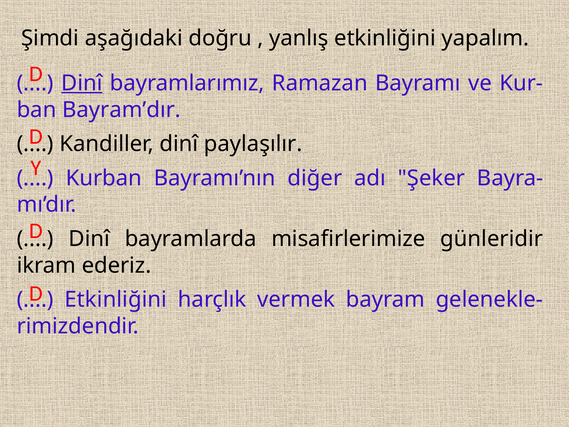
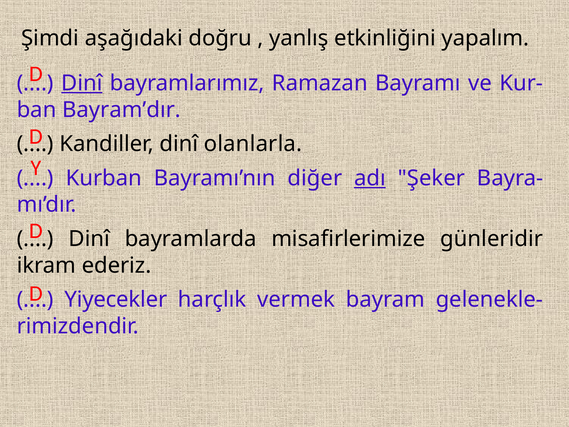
paylaşılır: paylaşılır -> olanlarla
adı underline: none -> present
Etkinliğini at (116, 299): Etkinliğini -> Yiyecekler
